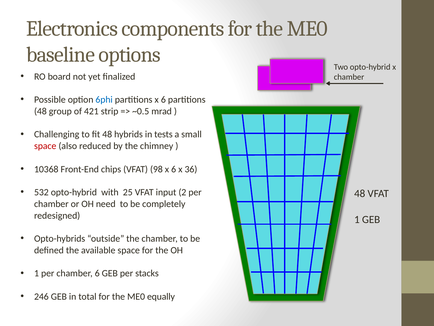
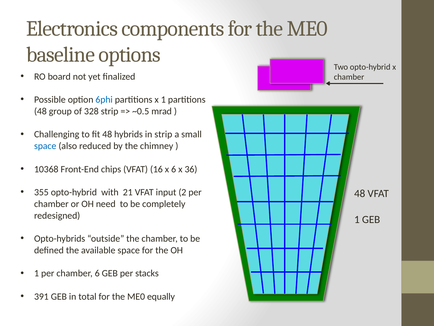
partitions x 6: 6 -> 1
421: 421 -> 328
in tests: tests -> strip
space at (45, 146) colour: red -> blue
98: 98 -> 16
532: 532 -> 355
25: 25 -> 21
246: 246 -> 391
